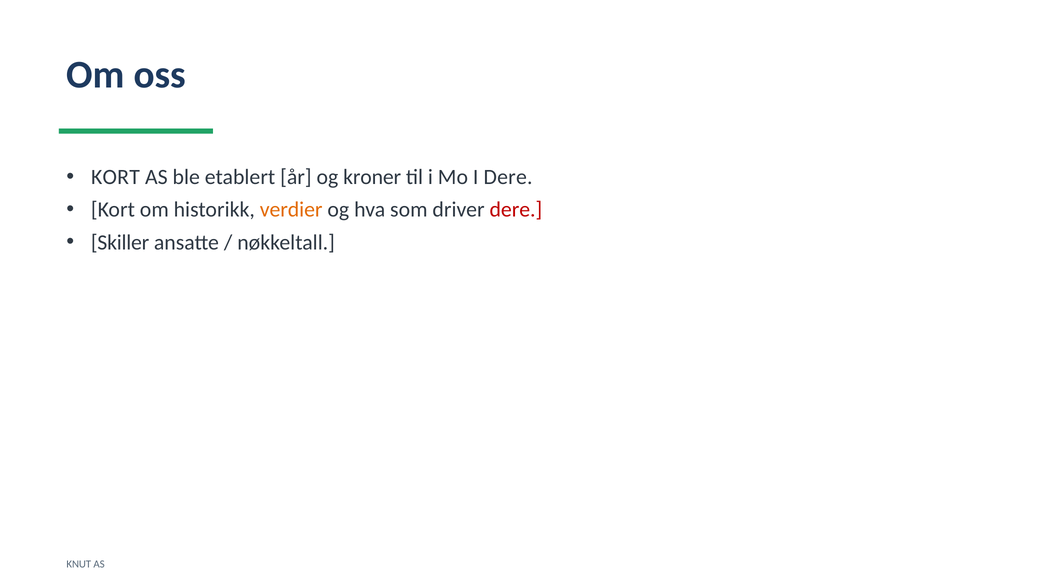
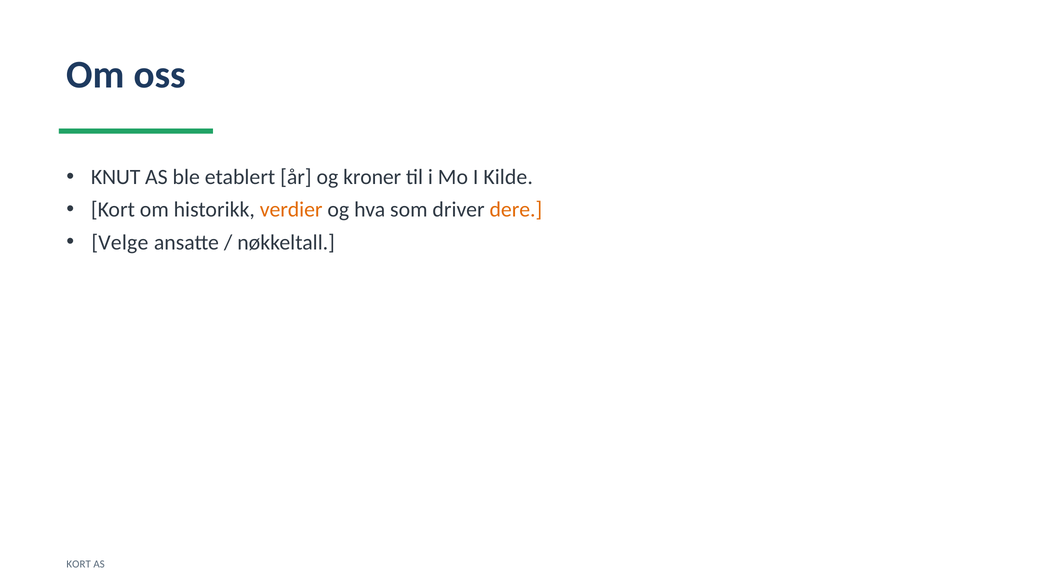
KORT at (115, 177): KORT -> KNUT
I Dere: Dere -> Kilde
dere at (516, 210) colour: red -> orange
Skiller: Skiller -> Velge
KNUT at (79, 564): KNUT -> KORT
